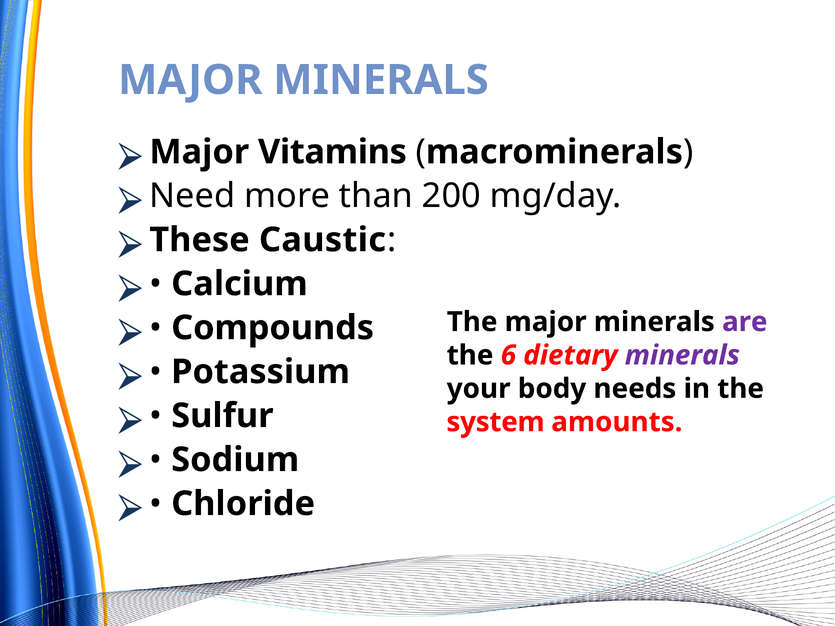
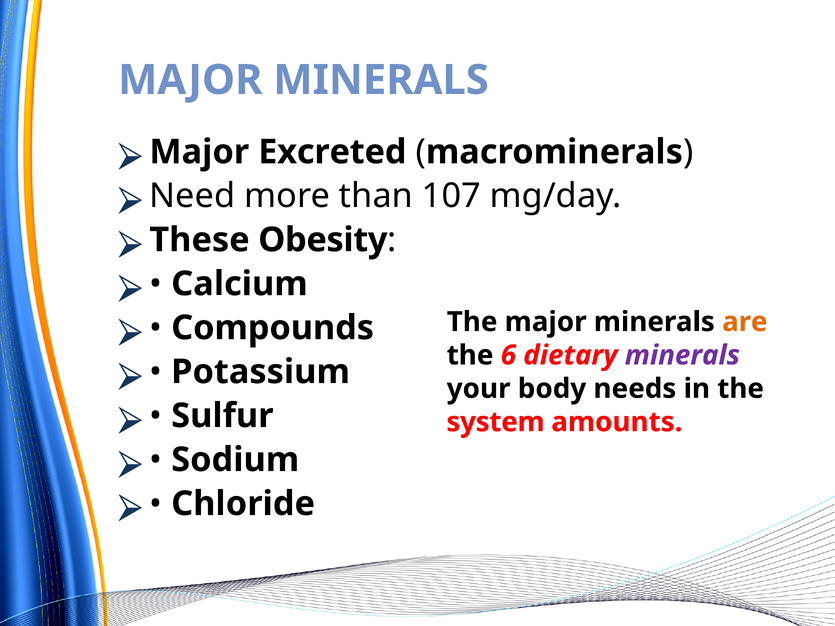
Vitamins: Vitamins -> Excreted
200: 200 -> 107
Caustic: Caustic -> Obesity
are colour: purple -> orange
